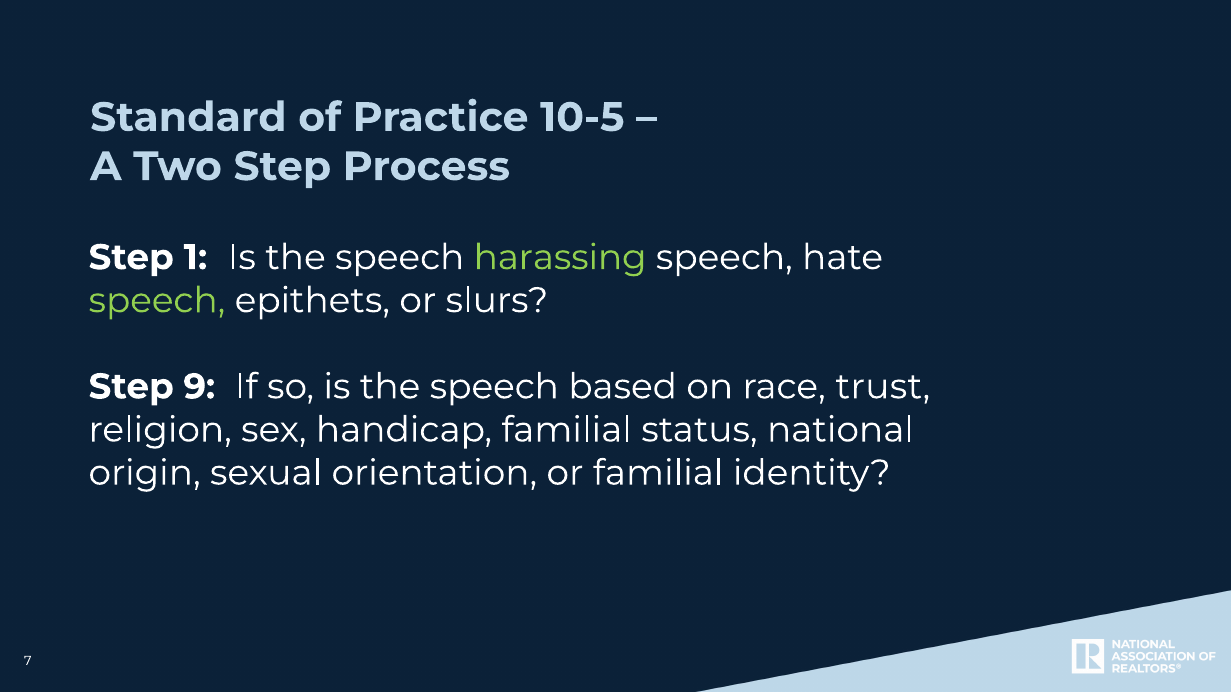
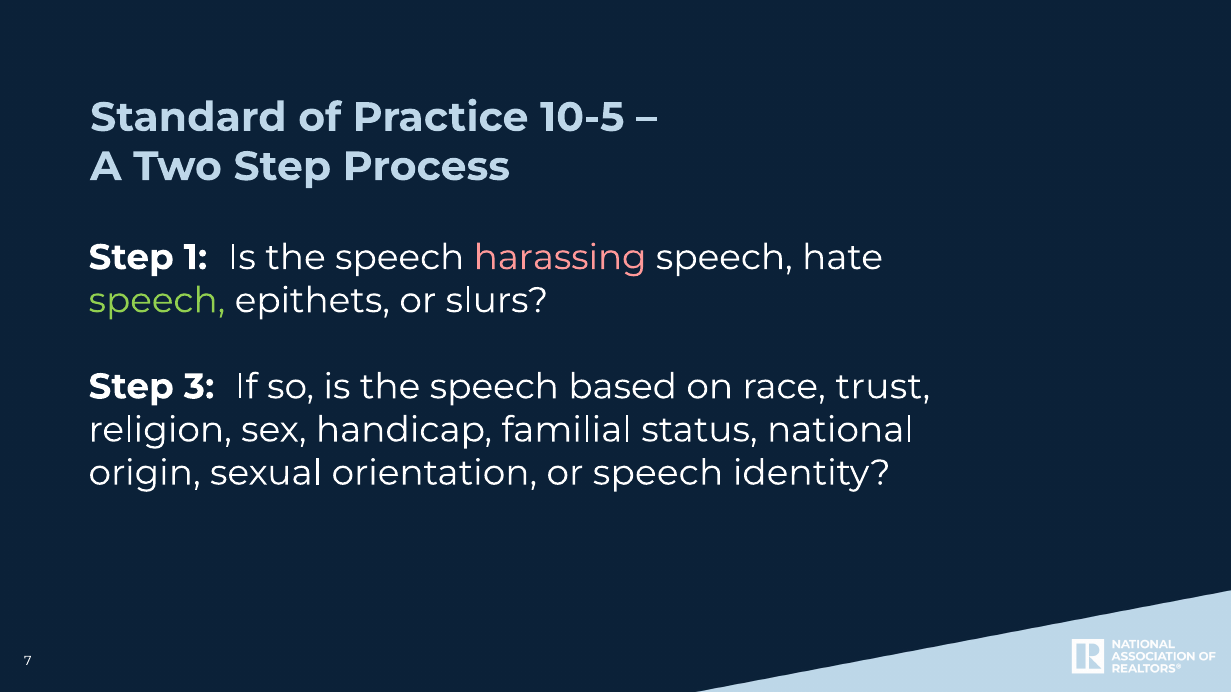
harassing colour: light green -> pink
9: 9 -> 3
or familial: familial -> speech
